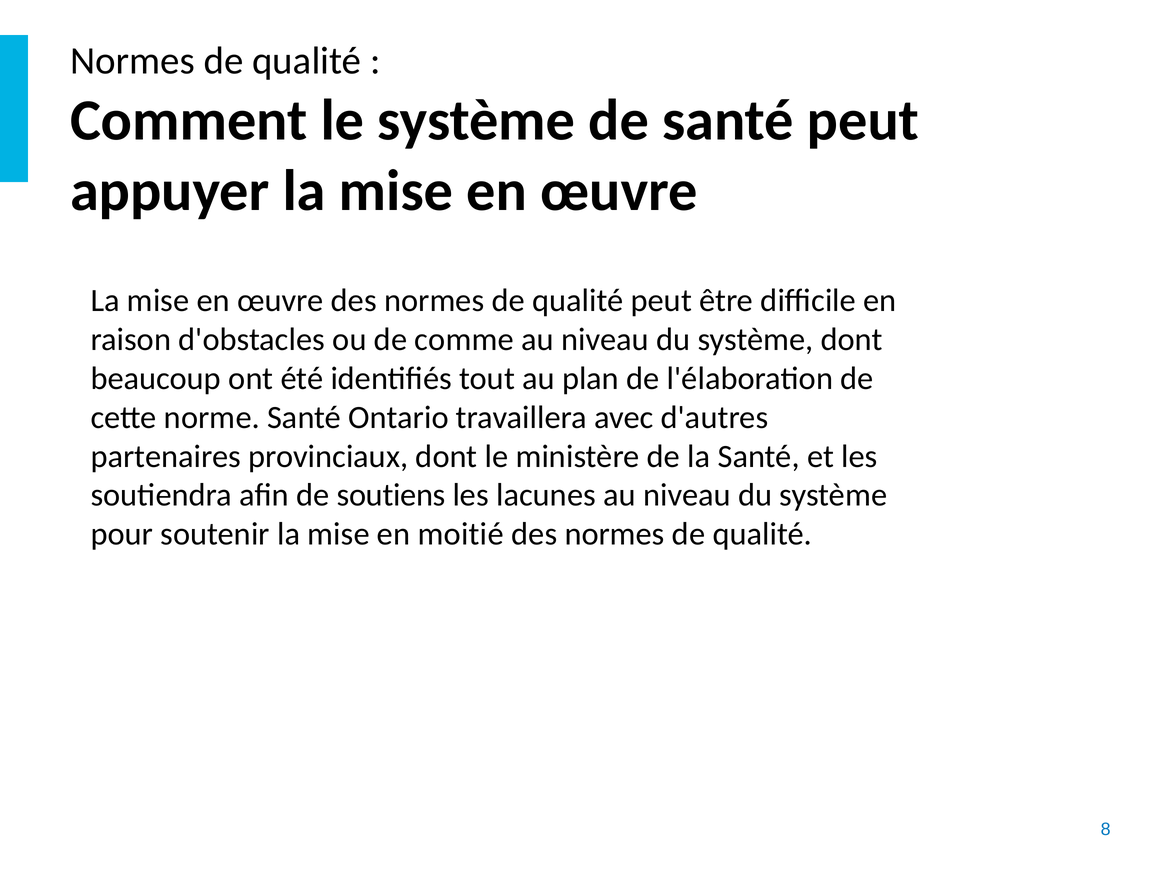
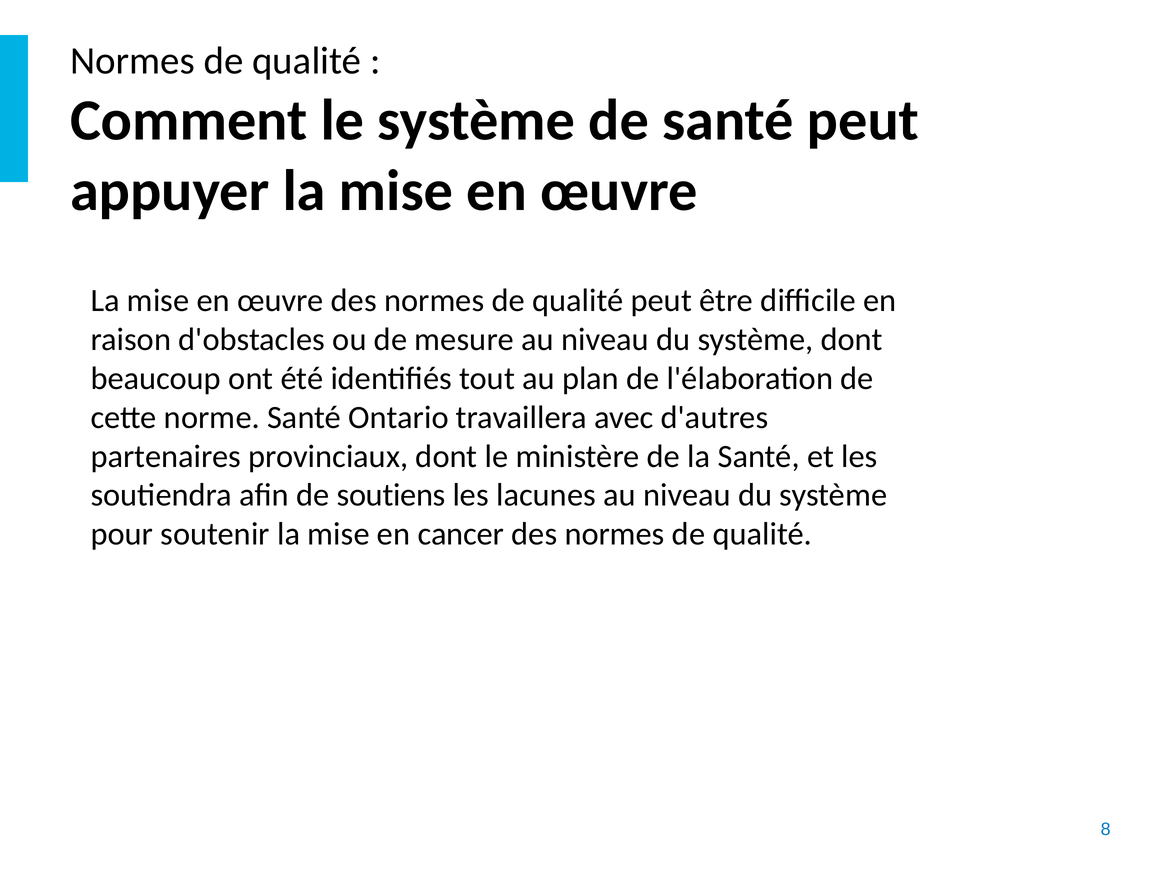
comme: comme -> mesure
moitié: moitié -> cancer
